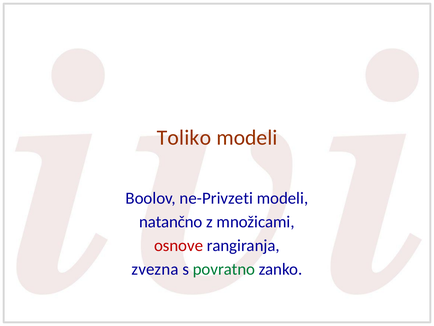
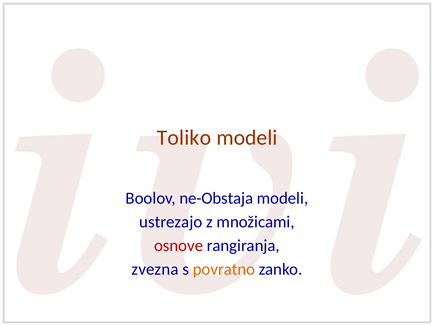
ne-Privzeti: ne-Privzeti -> ne-Obstaja
natančno: natančno -> ustrezajo
povratno colour: green -> orange
